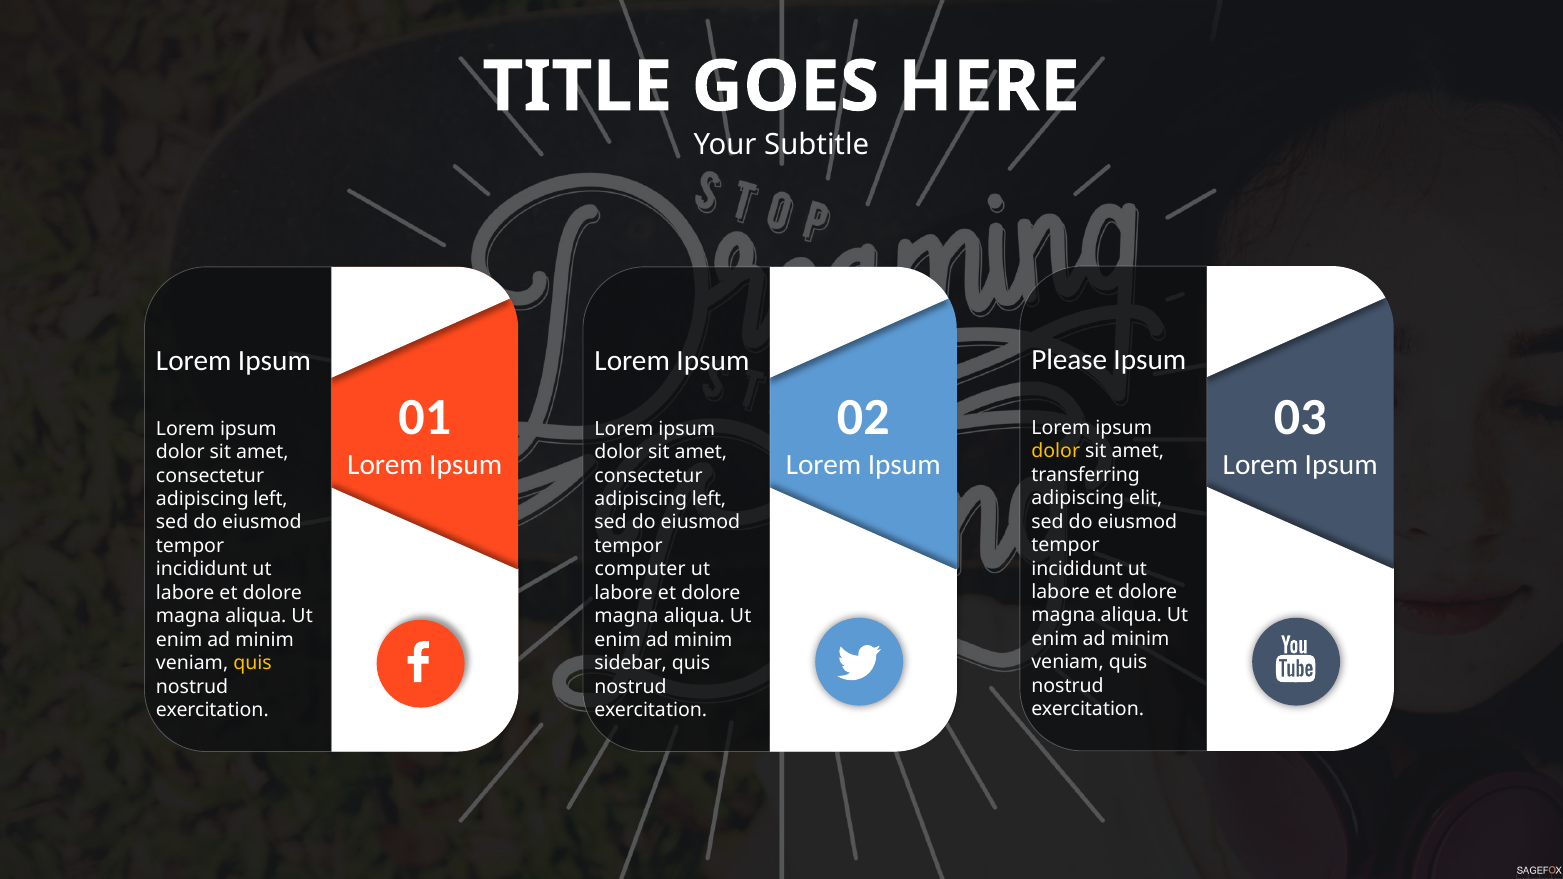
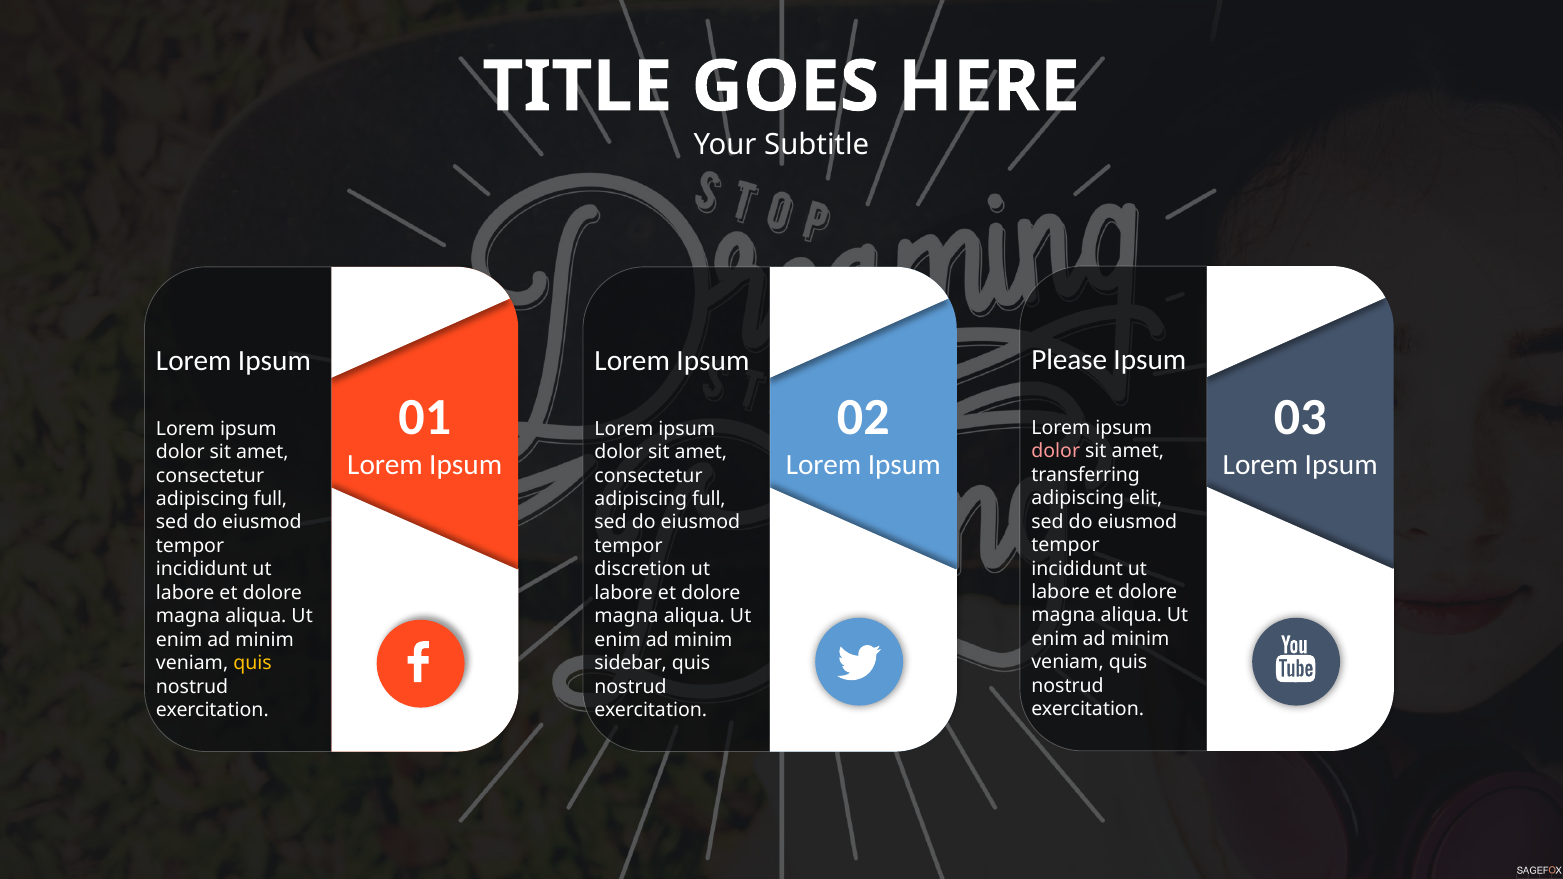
dolor at (1056, 452) colour: yellow -> pink
left at (270, 499): left -> full
left at (709, 499): left -> full
computer: computer -> discretion
